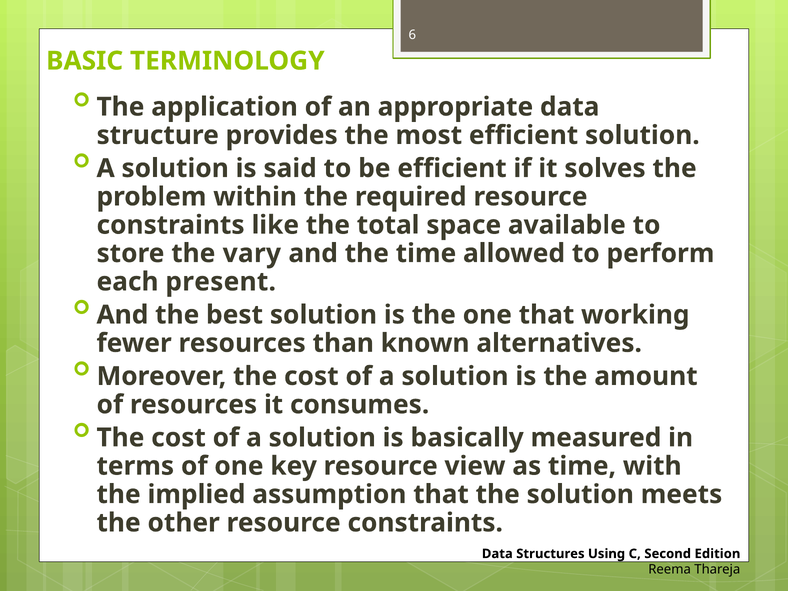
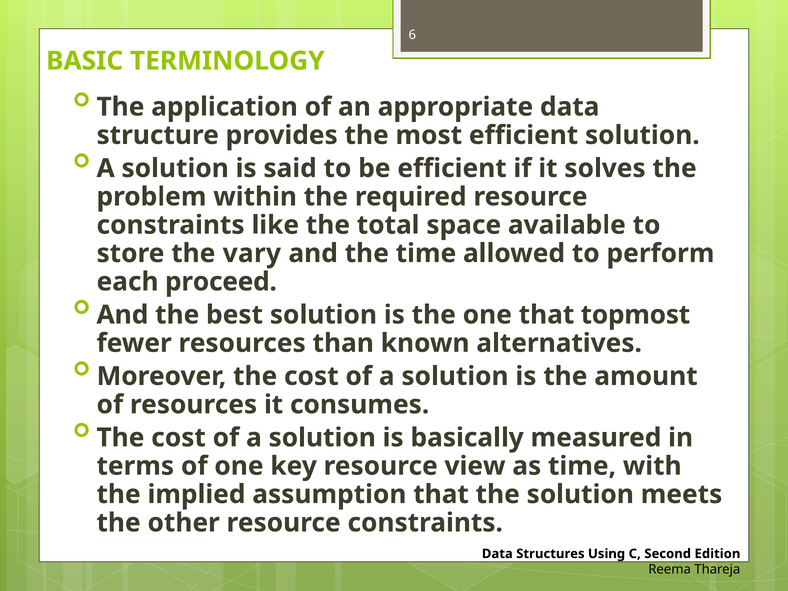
present: present -> proceed
working: working -> topmost
